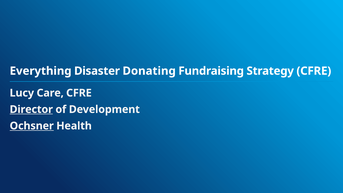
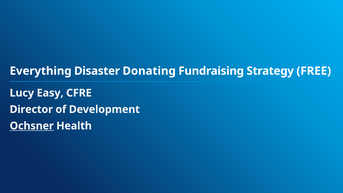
Strategy CFRE: CFRE -> FREE
Care: Care -> Easy
Director underline: present -> none
